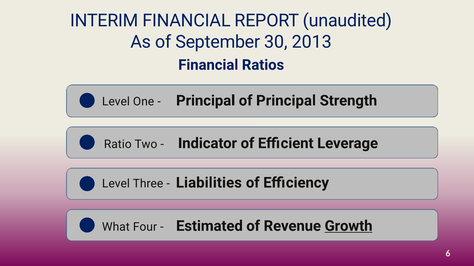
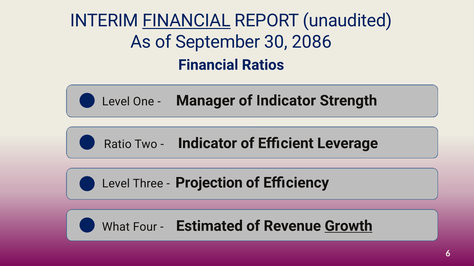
FINANCIAL at (187, 21) underline: none -> present
2013: 2013 -> 2086
Principal at (206, 101): Principal -> Manager
of Principal: Principal -> Indicator
Liabilities: Liabilities -> Projection
